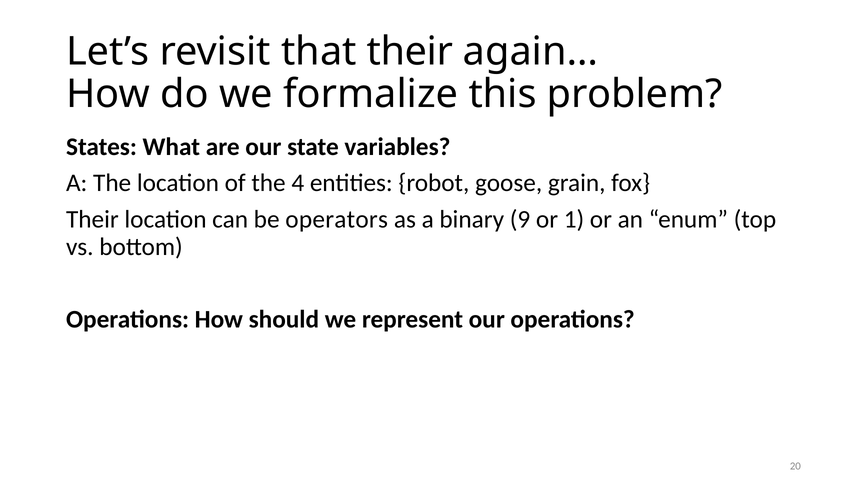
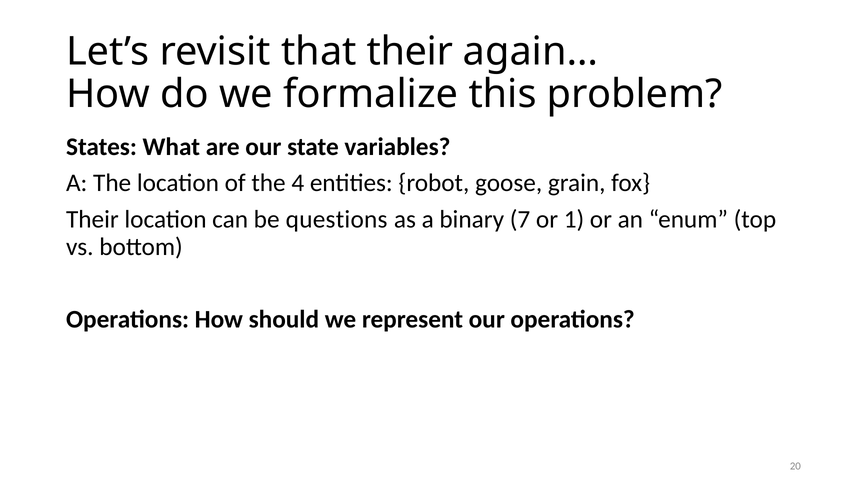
operators: operators -> questions
9: 9 -> 7
